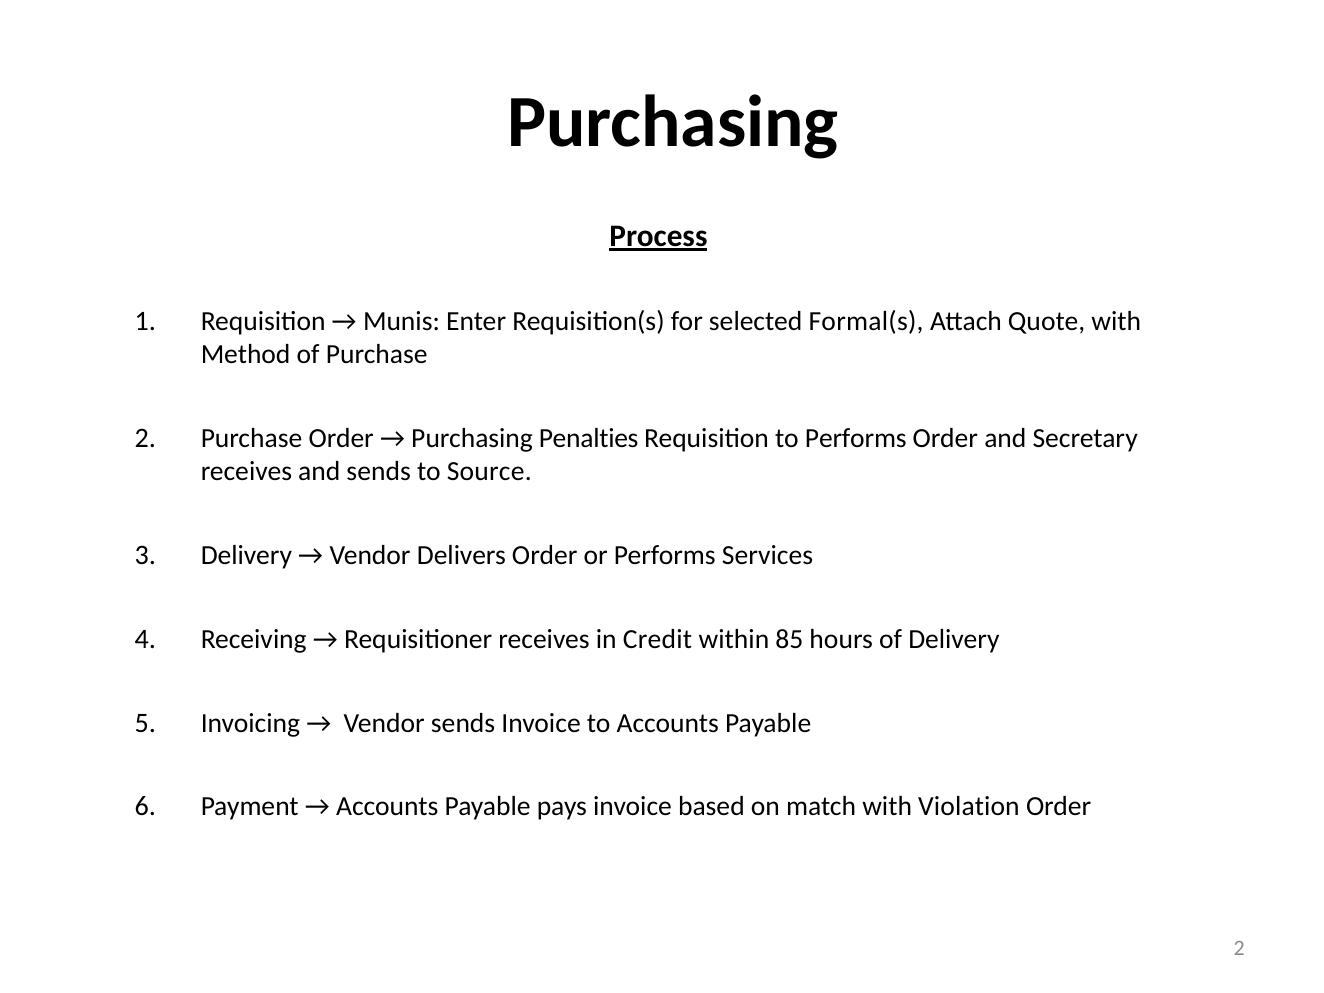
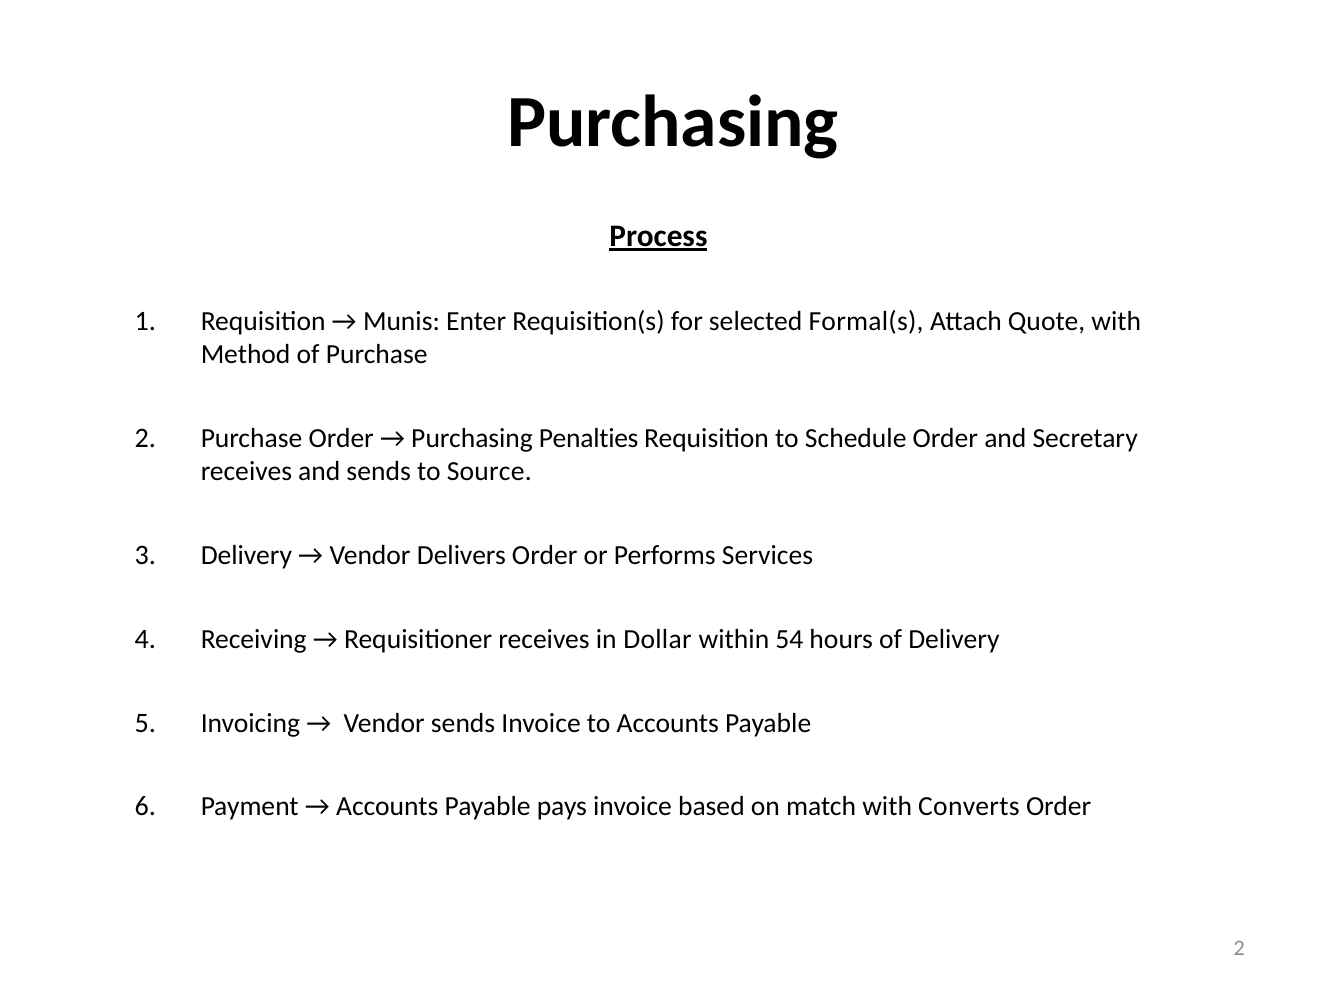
to Performs: Performs -> Schedule
Credit: Credit -> Dollar
85: 85 -> 54
Violation: Violation -> Converts
